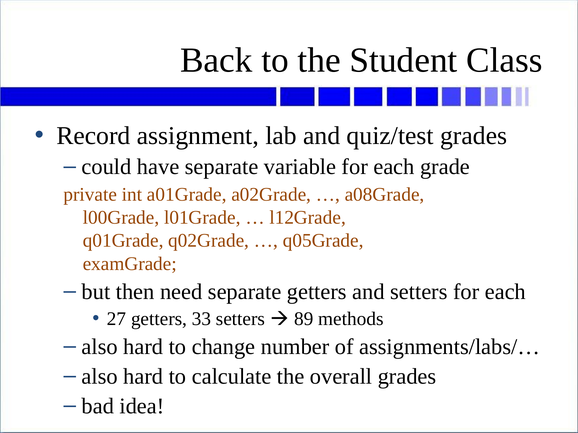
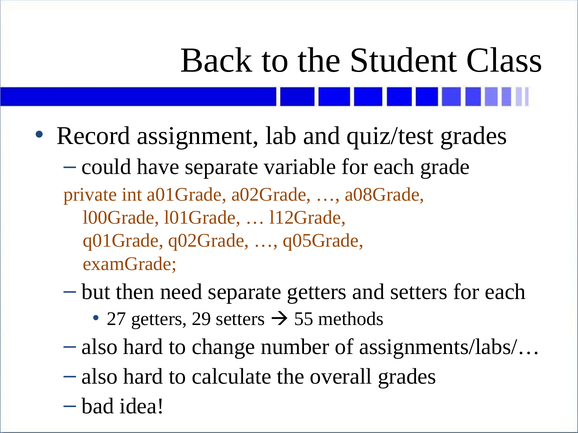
33: 33 -> 29
89: 89 -> 55
